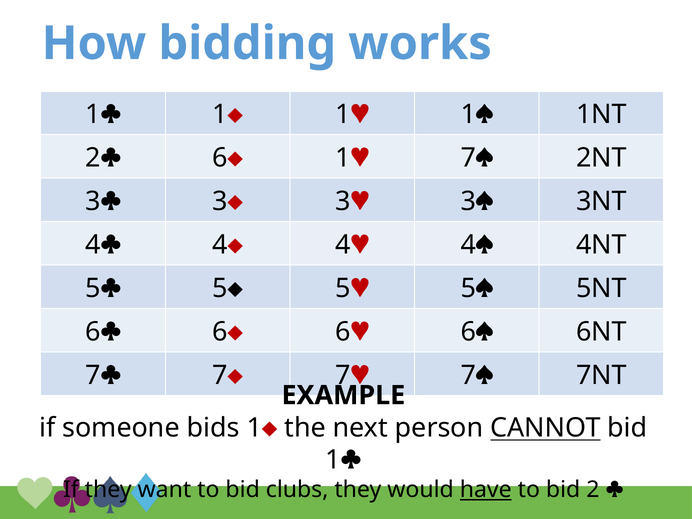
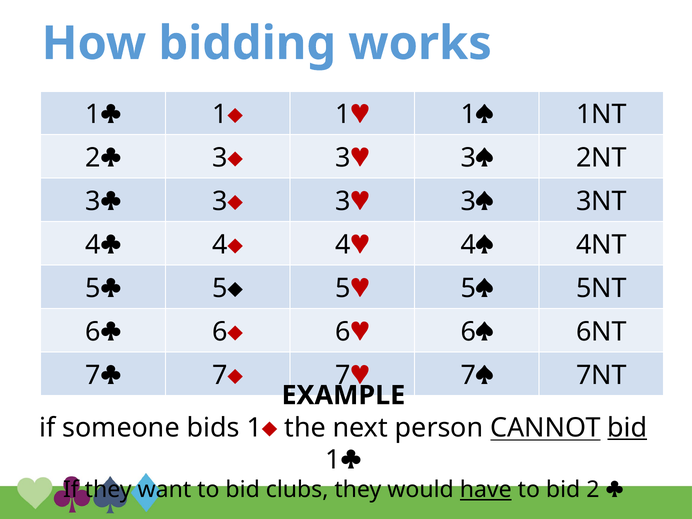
6 at (220, 158): 6 -> 3
1 at (343, 158): 1 -> 3
7 at (468, 158): 7 -> 3
bid at (627, 428) underline: none -> present
